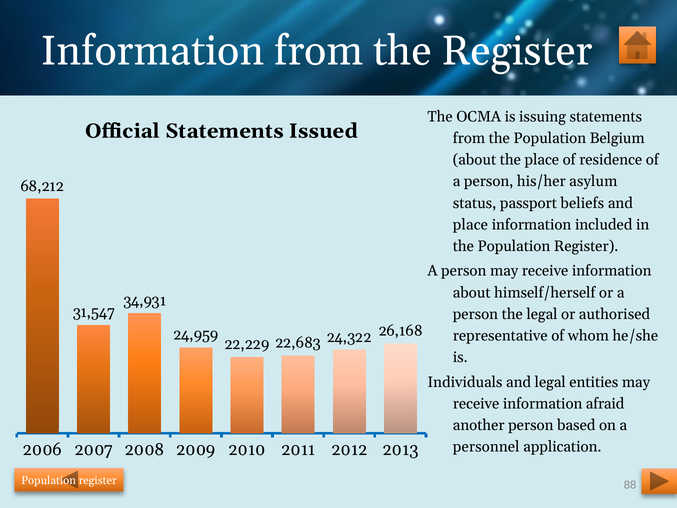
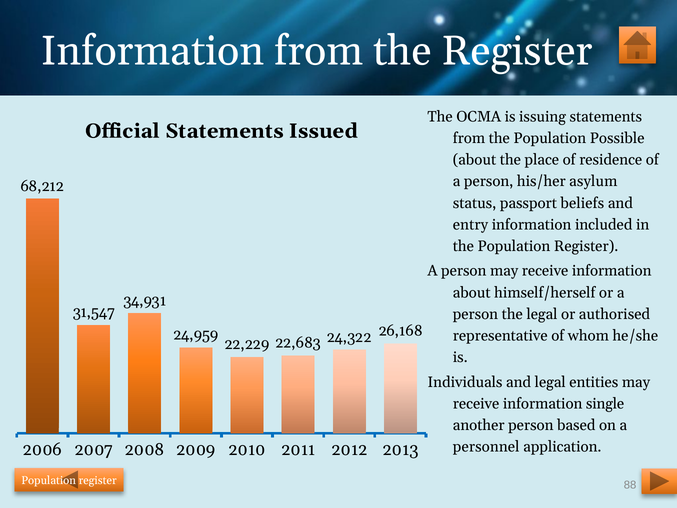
Belgium: Belgium -> Possible
place at (470, 225): place -> entry
afraid: afraid -> single
